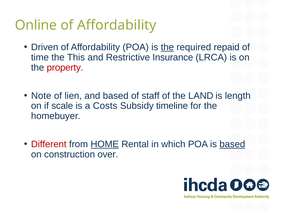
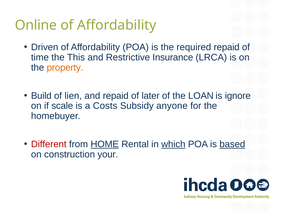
the at (167, 47) underline: present -> none
property colour: red -> orange
Note: Note -> Build
and based: based -> repaid
staff: staff -> later
LAND: LAND -> LOAN
length: length -> ignore
timeline: timeline -> anyone
which underline: none -> present
over: over -> your
